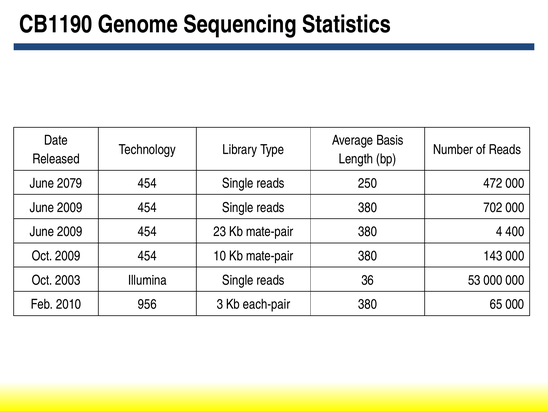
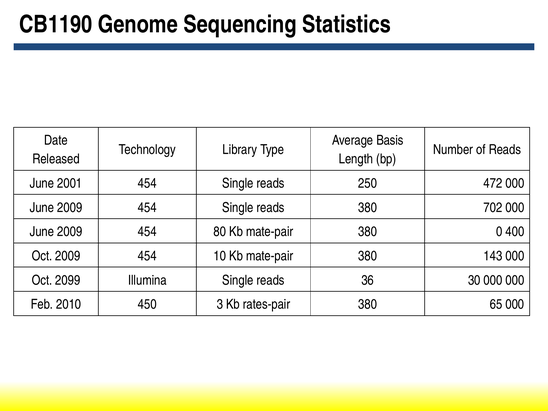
2079: 2079 -> 2001
23: 23 -> 80
4: 4 -> 0
2003: 2003 -> 2099
53: 53 -> 30
956: 956 -> 450
each-pair: each-pair -> rates-pair
